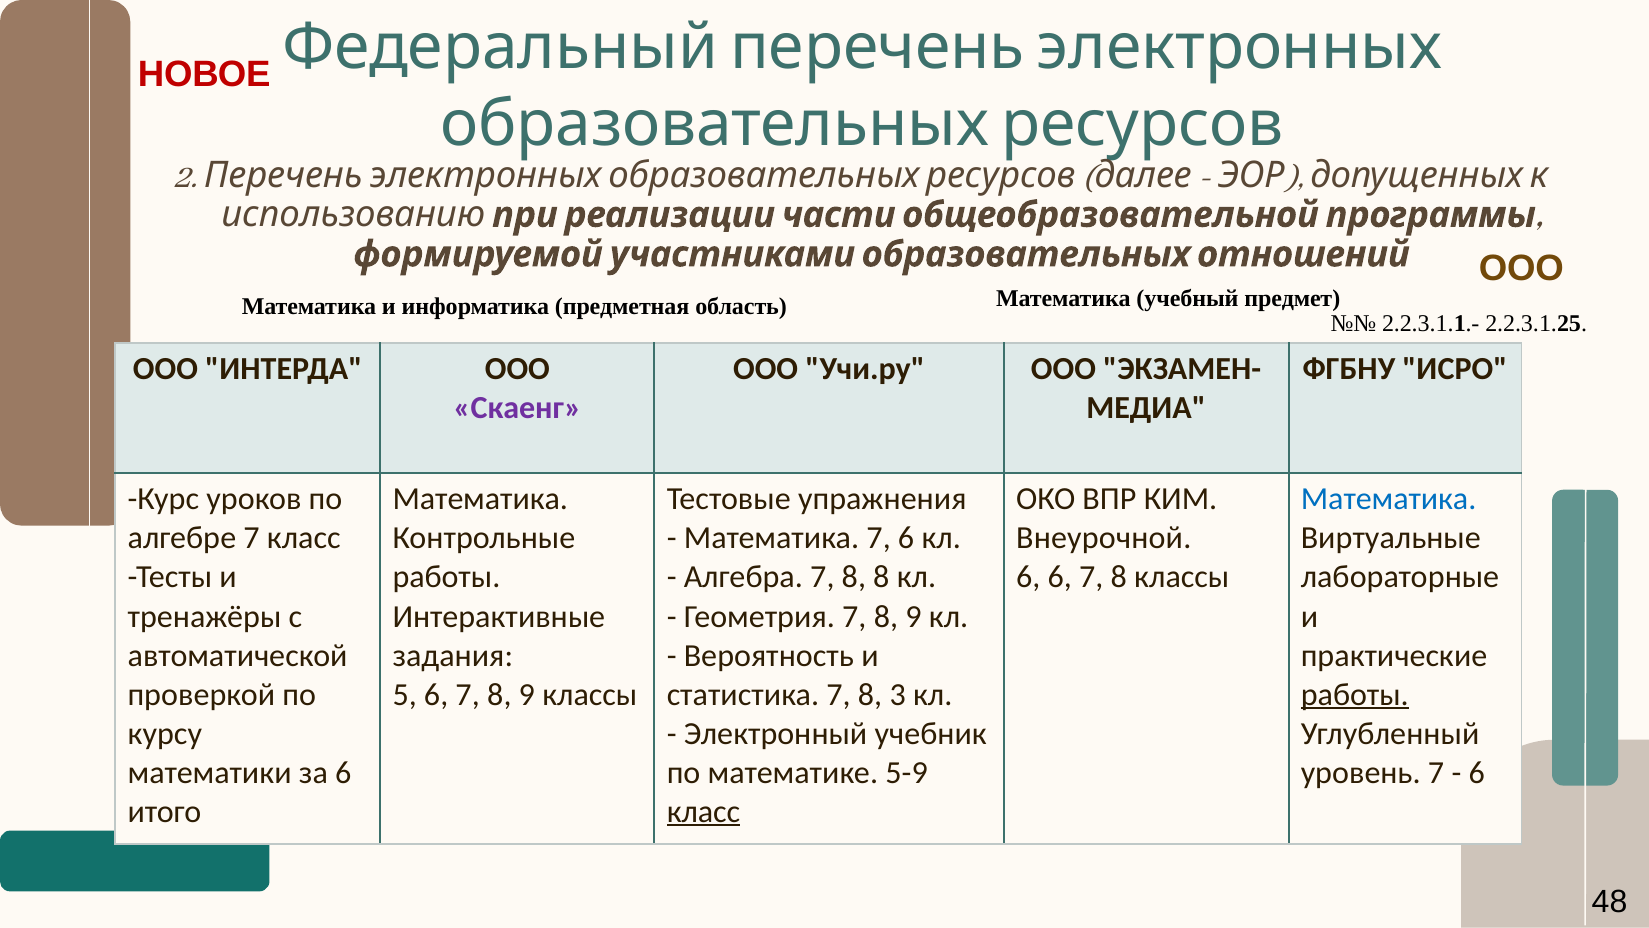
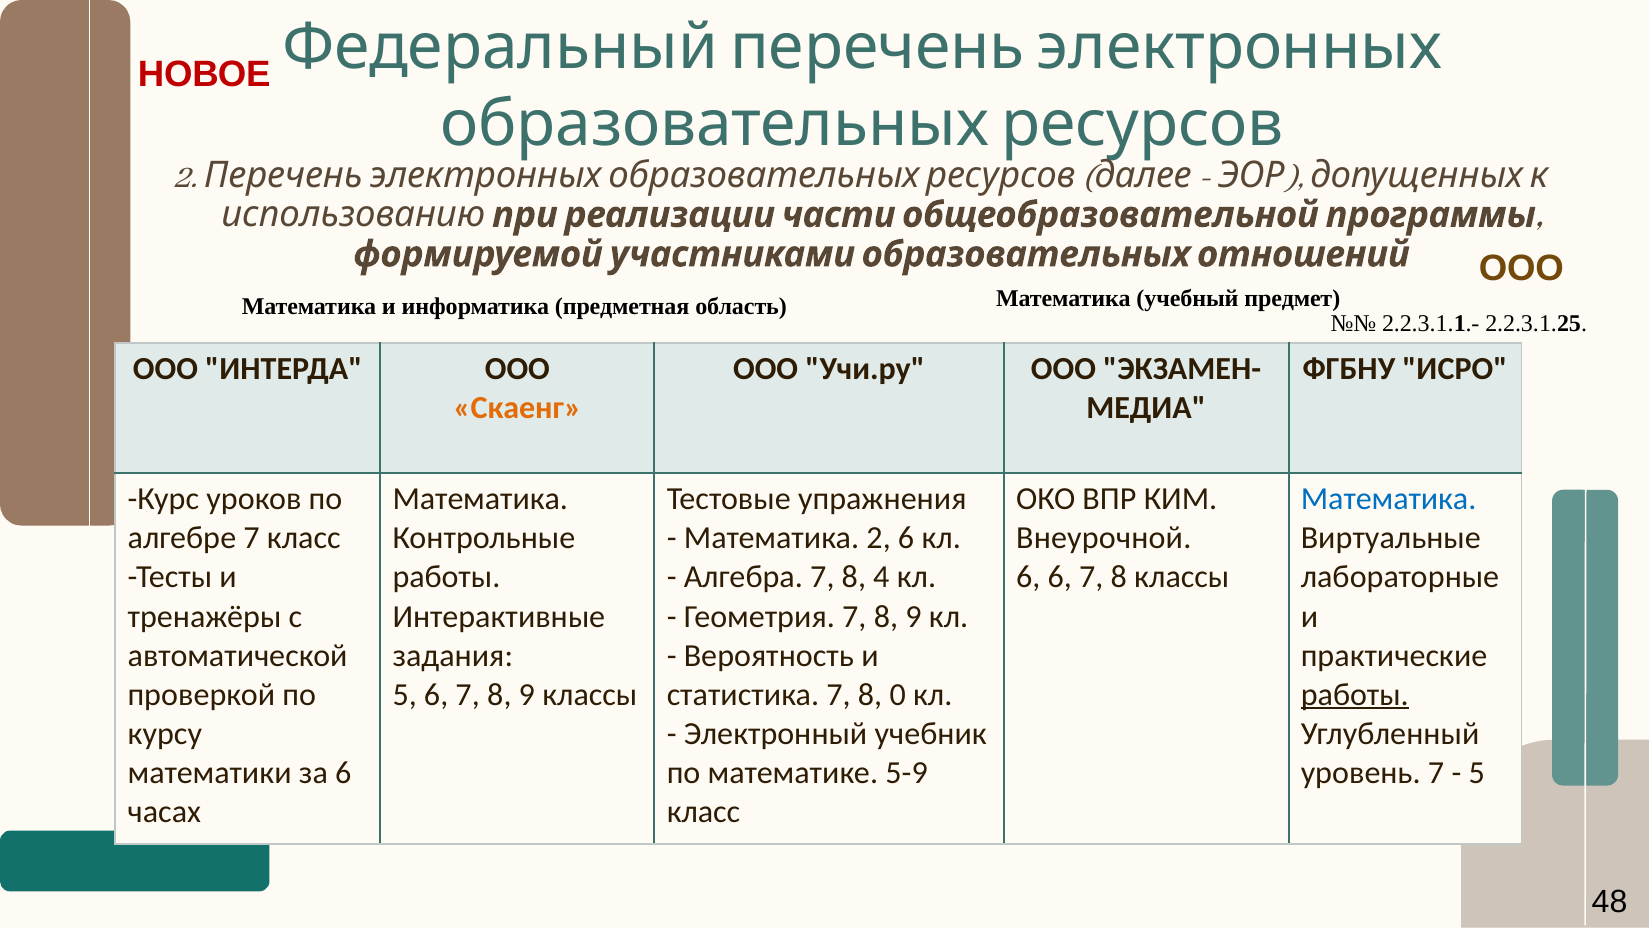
Скаенг colour: purple -> orange
Математика 7: 7 -> 2
8 8: 8 -> 4
3: 3 -> 0
6 at (1477, 772): 6 -> 5
итого: итого -> часах
класс at (704, 811) underline: present -> none
